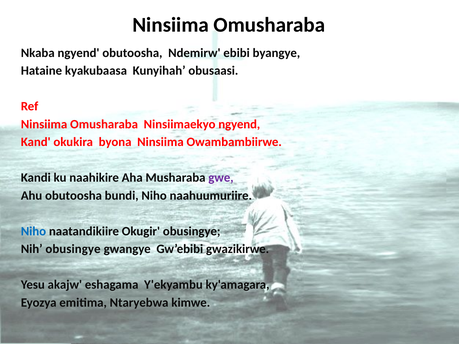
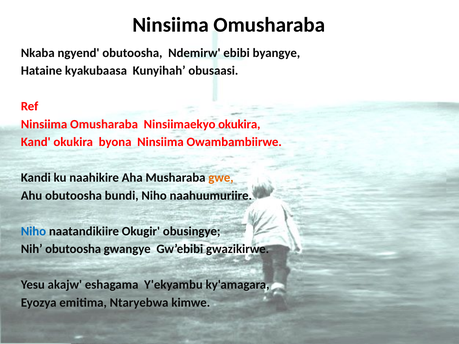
Ninsiimaekyo ngyend: ngyend -> okukira
gwe colour: purple -> orange
Nih obusingye: obusingye -> obutoosha
